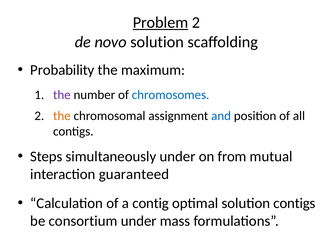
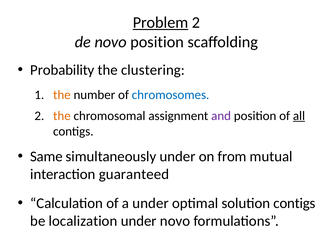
novo solution: solution -> position
maximum: maximum -> clustering
the at (62, 95) colour: purple -> orange
and colour: blue -> purple
all underline: none -> present
Steps: Steps -> Same
a contig: contig -> under
consortium: consortium -> localization
under mass: mass -> novo
